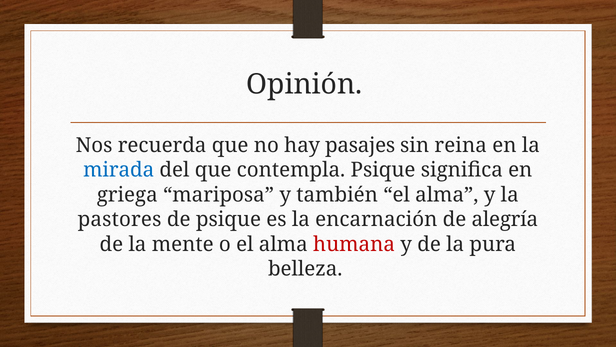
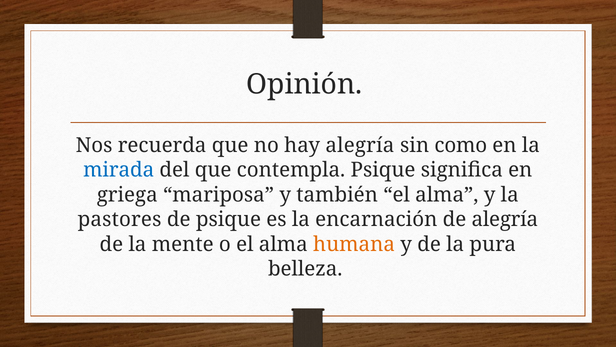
hay pasajes: pasajes -> alegría
reina: reina -> como
humana colour: red -> orange
